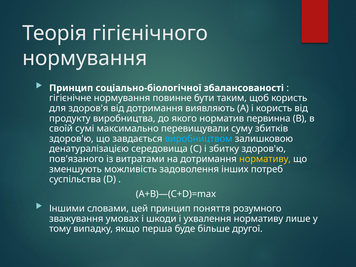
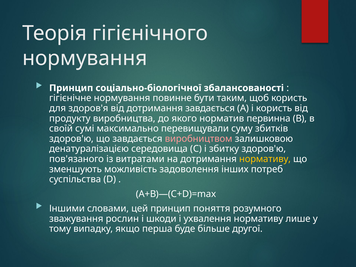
дотримання виявляють: виявляють -> завдається
виробництвом colour: light blue -> pink
умовах: умовах -> рослин
